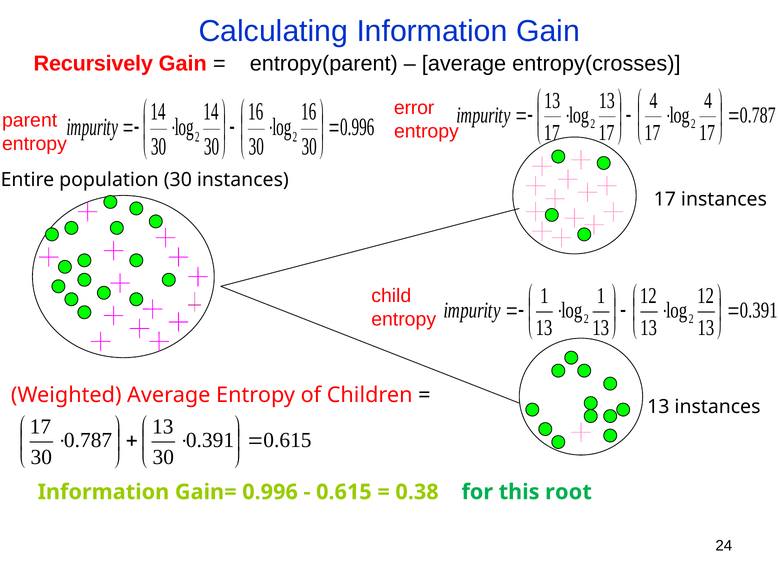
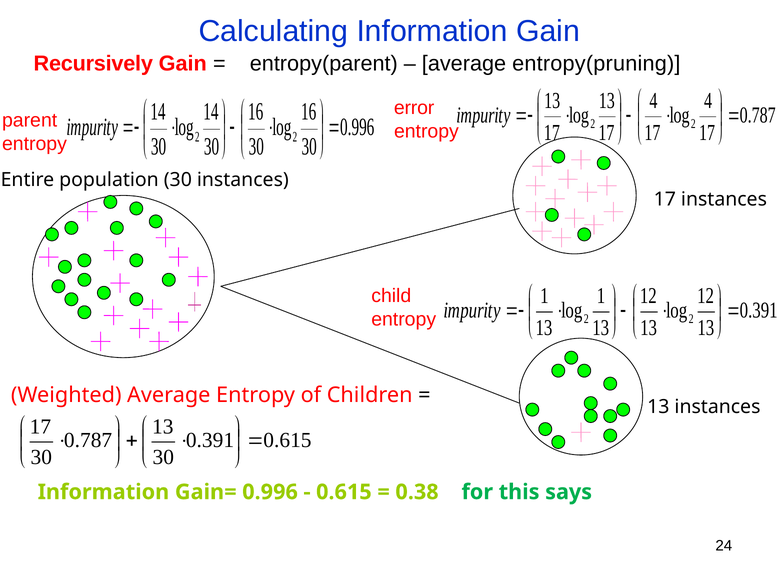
entropy(crosses: entropy(crosses -> entropy(pruning
root: root -> says
